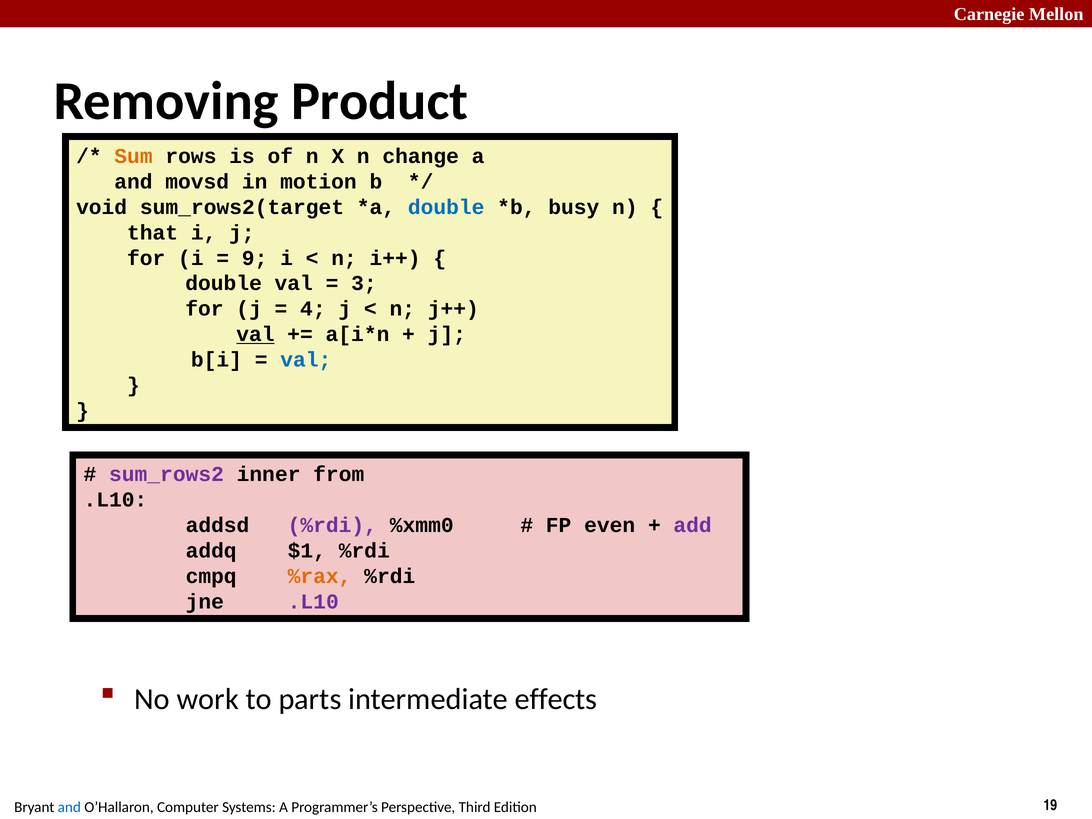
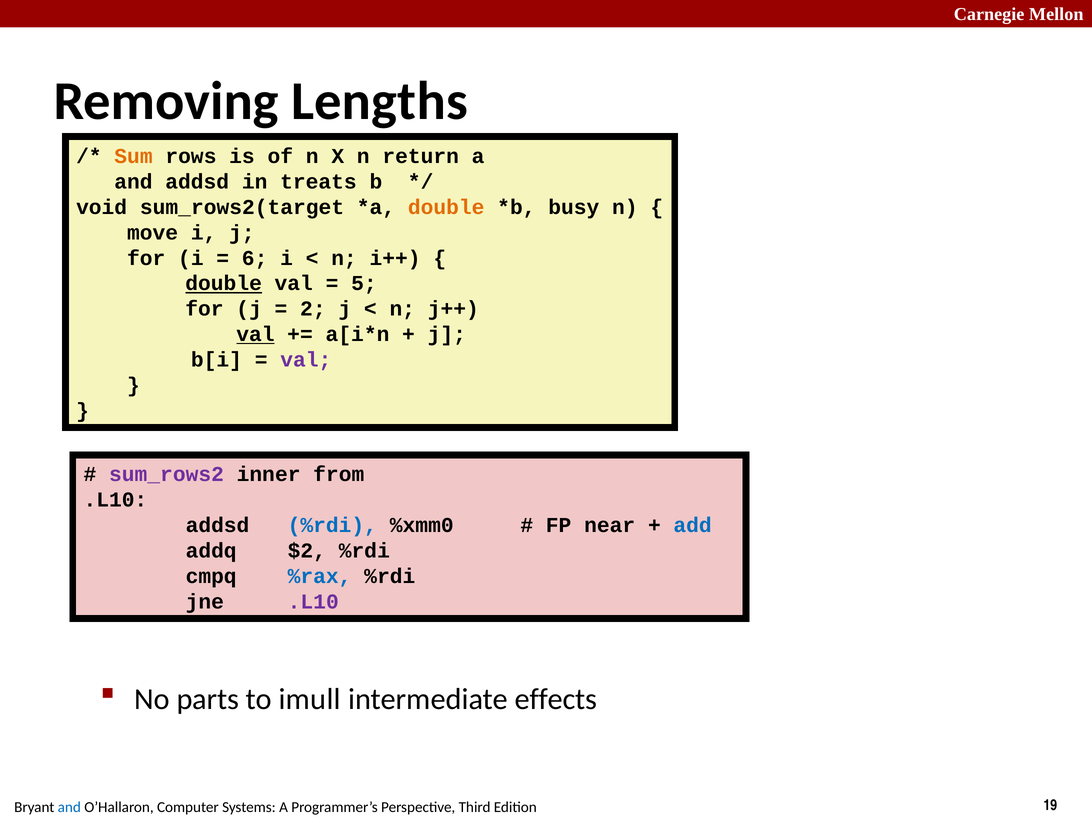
Product: Product -> Lengths
change: change -> return
and movsd: movsd -> addsd
motion: motion -> treats
double at (446, 207) colour: blue -> orange
that: that -> move
9: 9 -> 6
double at (224, 283) underline: none -> present
3: 3 -> 5
4: 4 -> 2
val at (306, 360) colour: blue -> purple
%rdi at (332, 525) colour: purple -> blue
even: even -> near
add colour: purple -> blue
$1: $1 -> $2
%rax colour: orange -> blue
work: work -> parts
parts: parts -> imull
